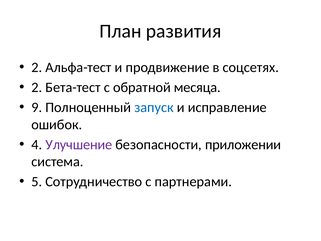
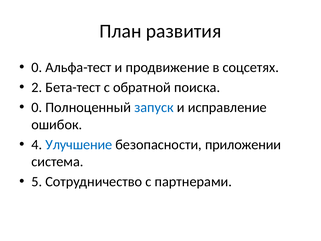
2 at (37, 67): 2 -> 0
месяца: месяца -> поиска
9 at (37, 107): 9 -> 0
Улучшение colour: purple -> blue
